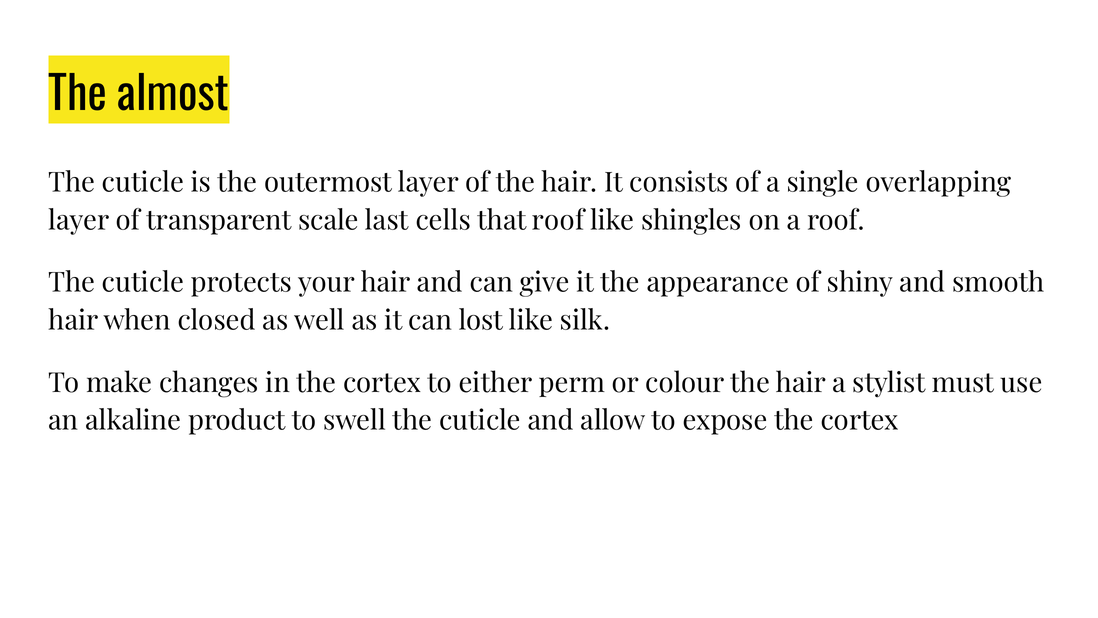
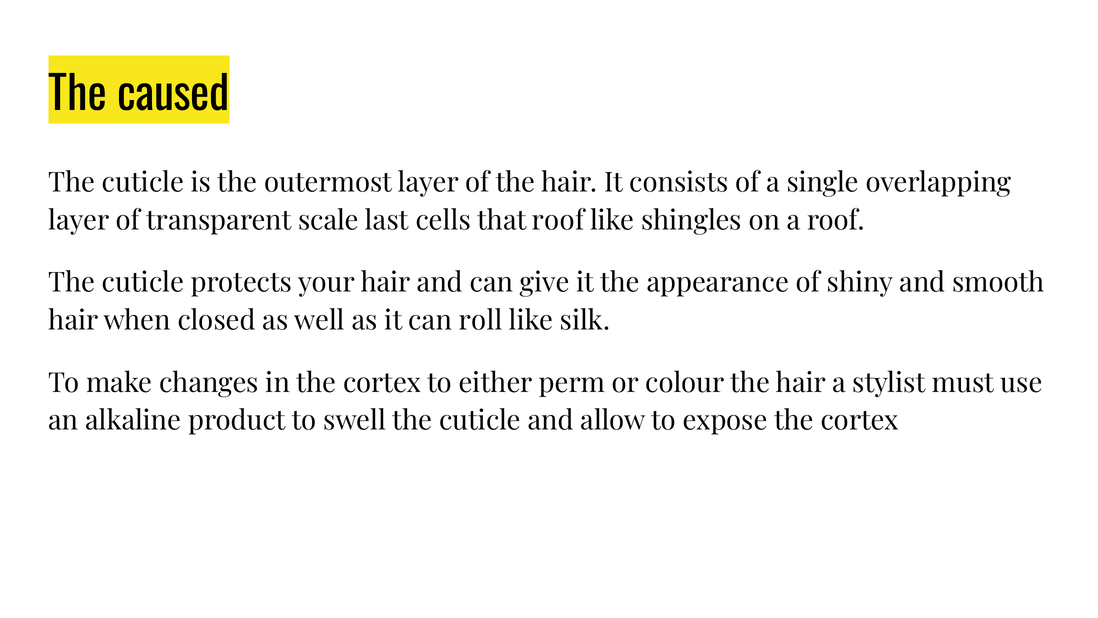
almost: almost -> caused
lost: lost -> roll
